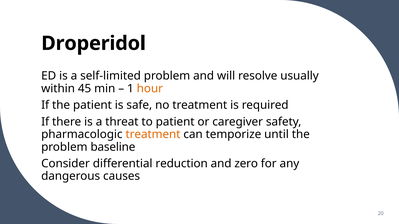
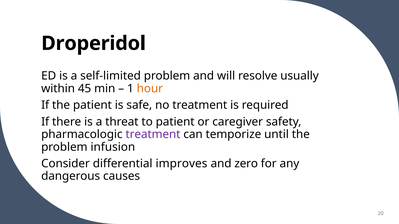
treatment at (153, 135) colour: orange -> purple
baseline: baseline -> infusion
reduction: reduction -> improves
